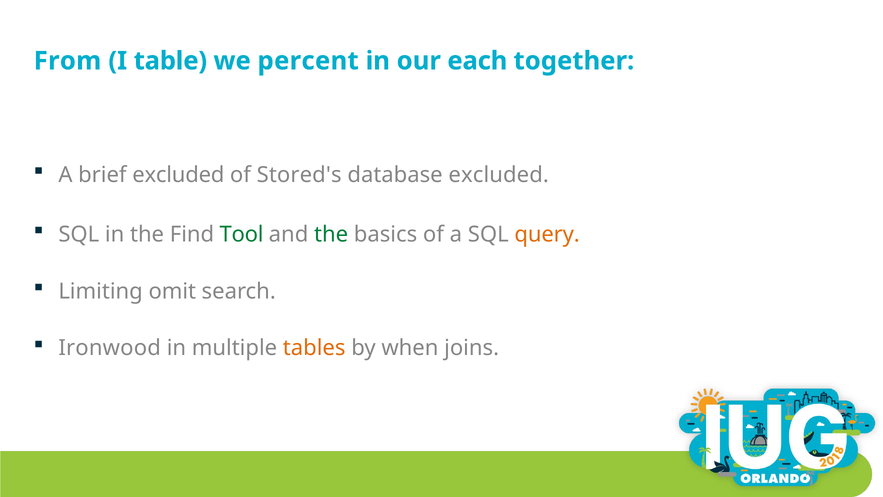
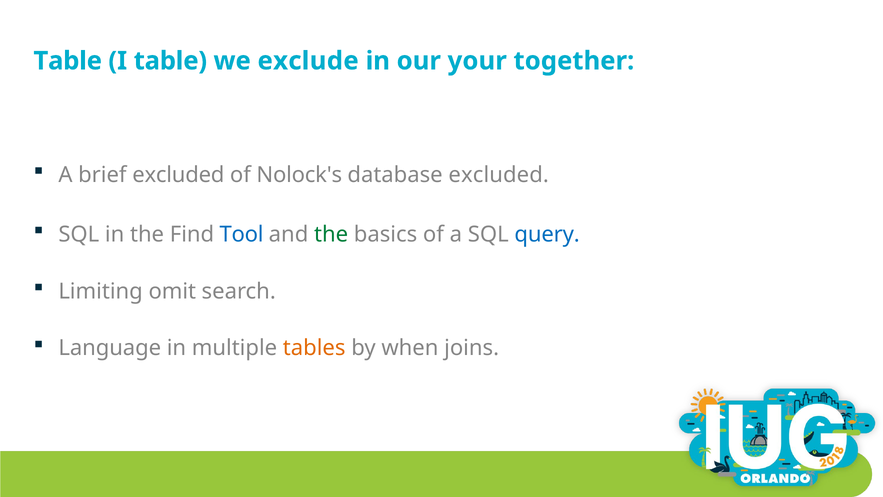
From at (67, 61): From -> Table
percent: percent -> exclude
each: each -> your
Stored's: Stored's -> Nolock's
Tool colour: green -> blue
query colour: orange -> blue
Ironwood: Ironwood -> Language
